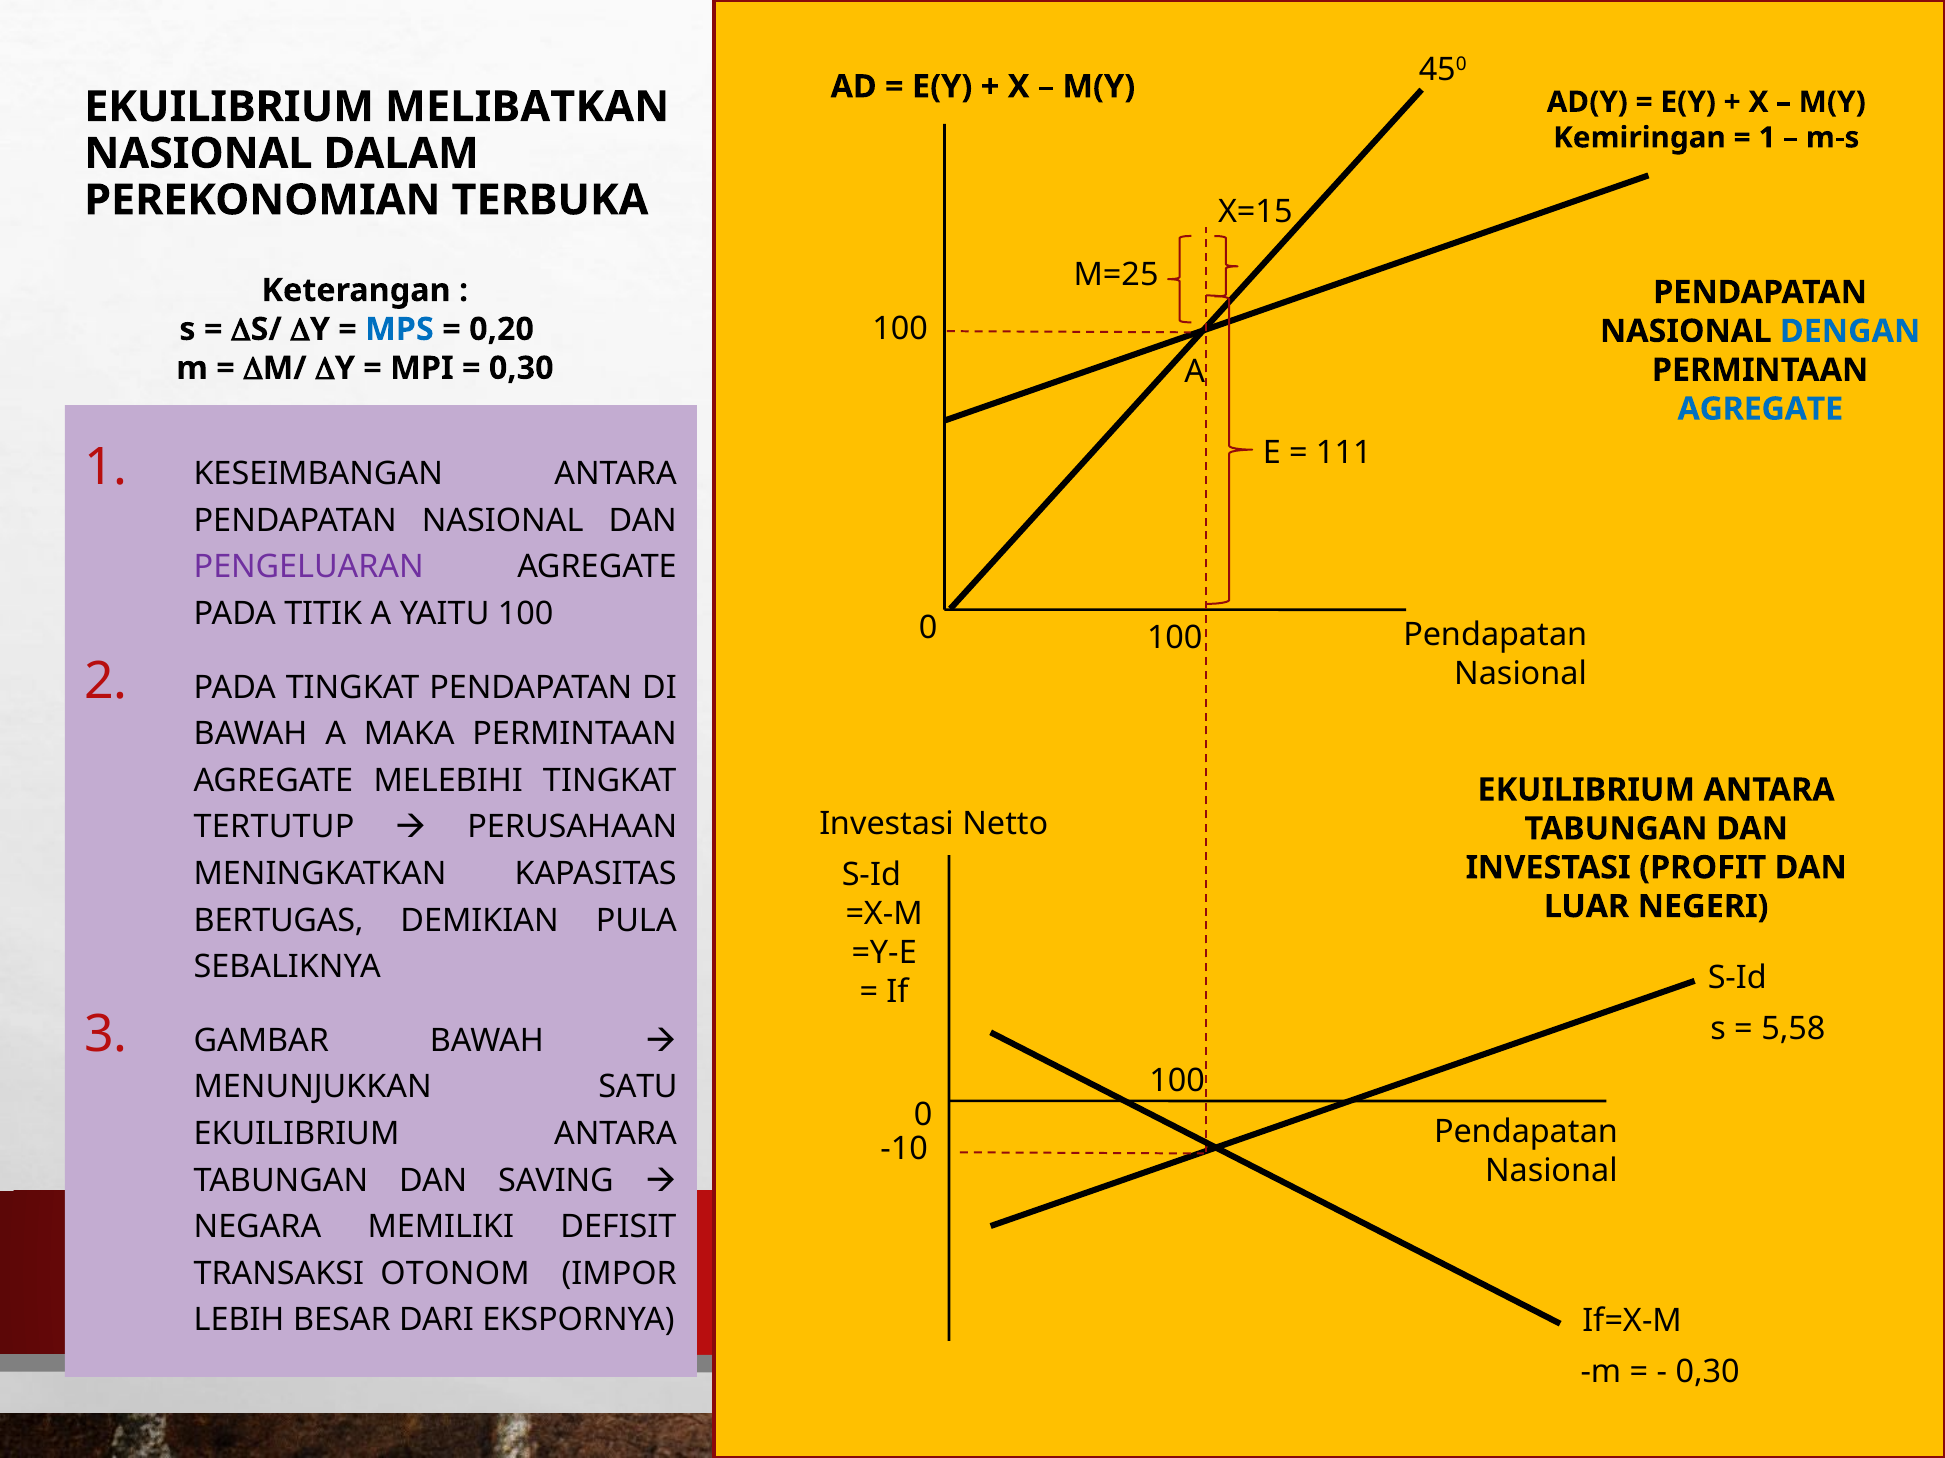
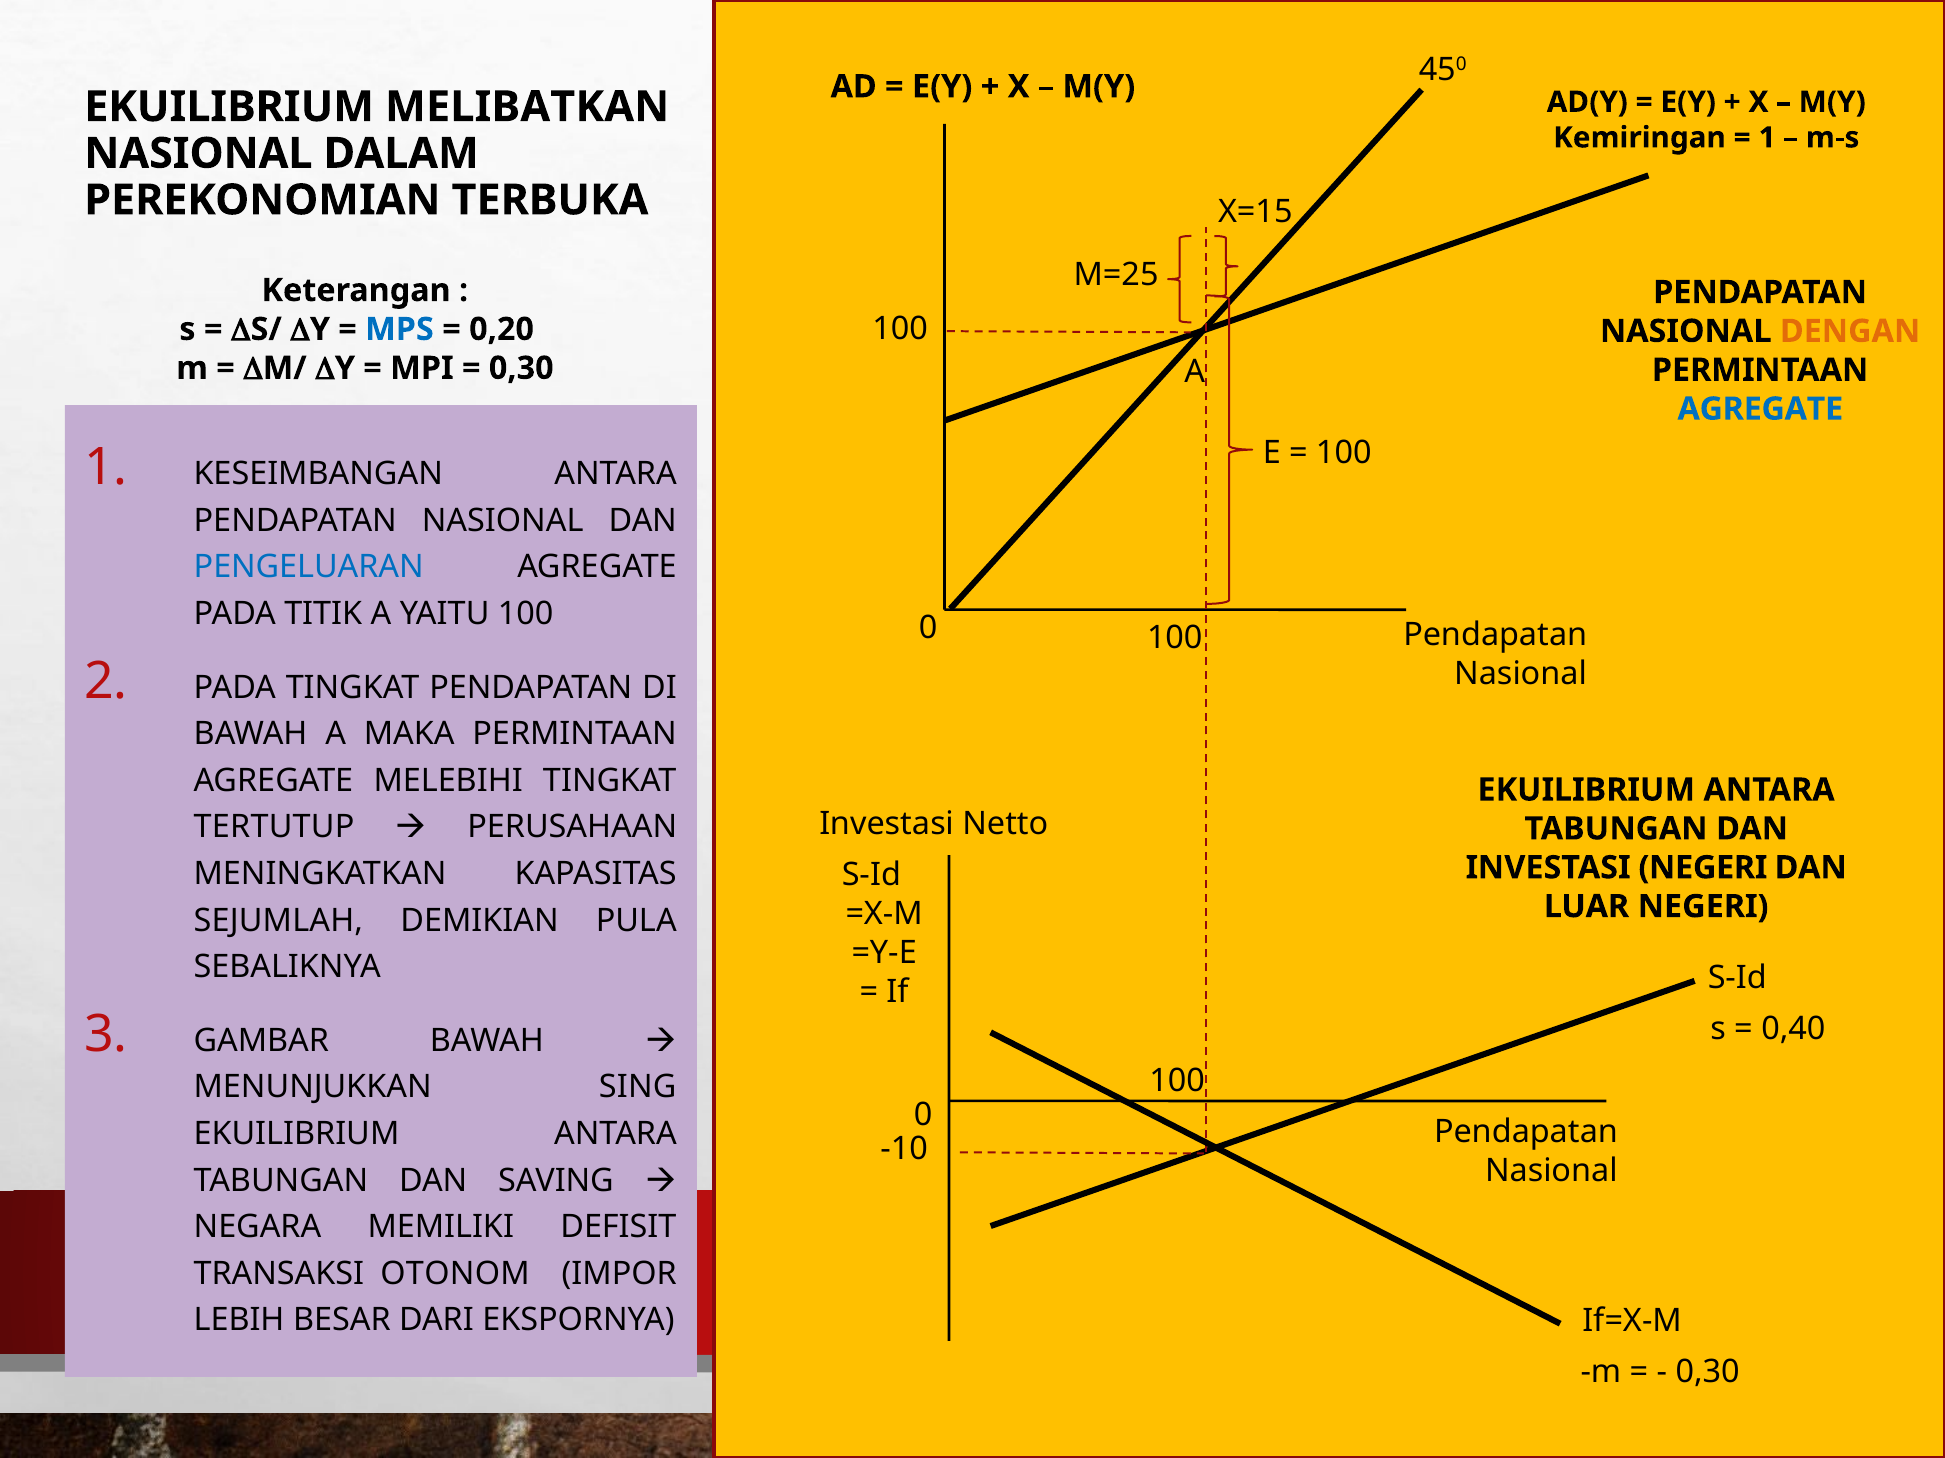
DENGAN colour: blue -> orange
111 at (1344, 453): 111 -> 100
PENGELUARAN colour: purple -> blue
INVESTASI PROFIT: PROFIT -> NEGERI
BERTUGAS: BERTUGAS -> SEJUMLAH
5,58: 5,58 -> 0,40
SATU: SATU -> SING
